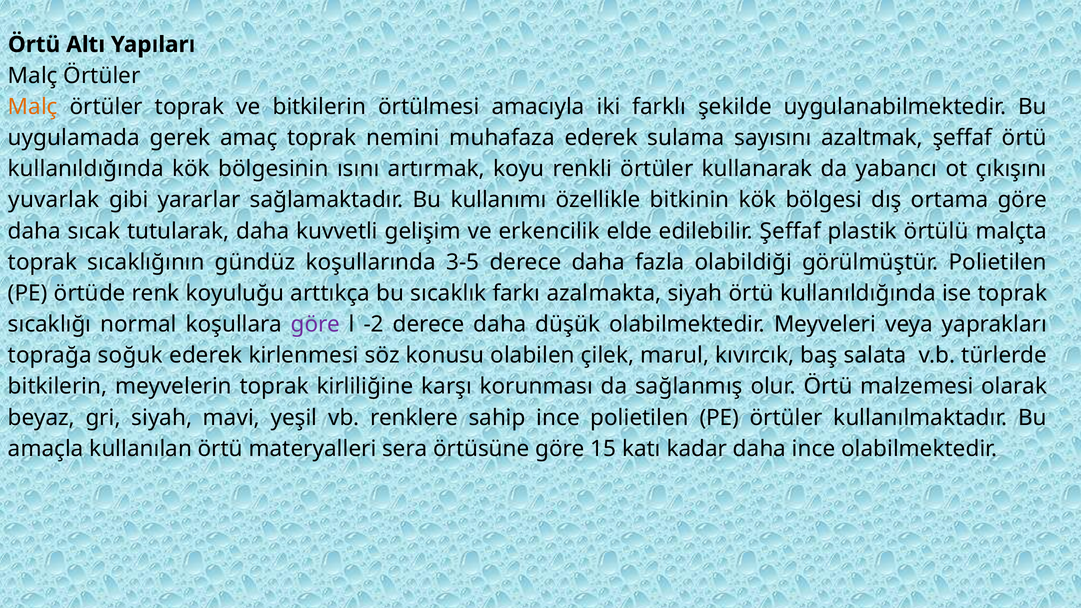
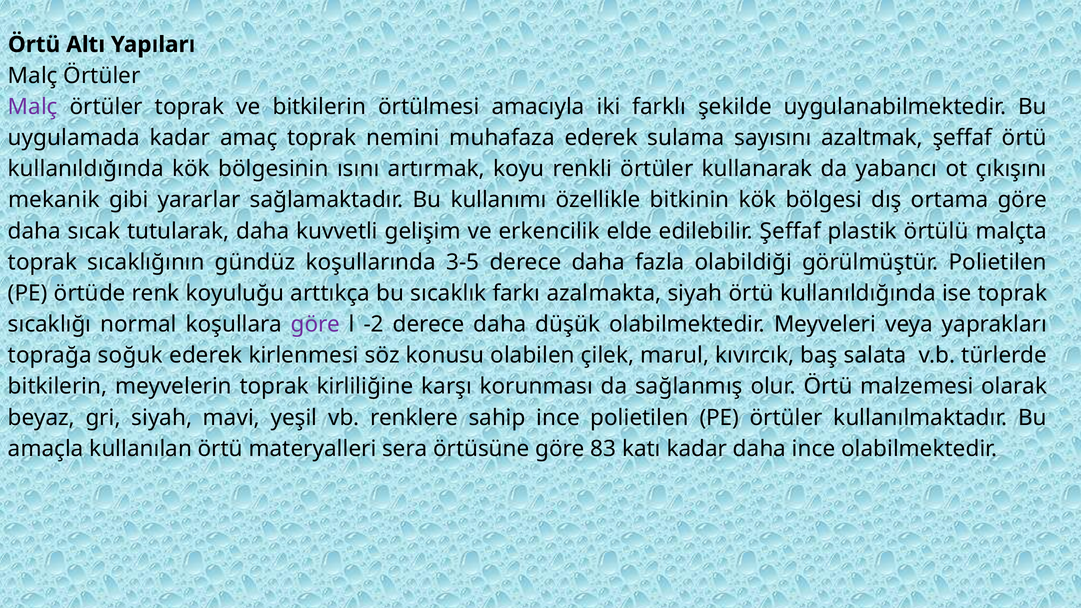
Malç at (33, 107) colour: orange -> purple
uygulamada gerek: gerek -> kadar
yuvarlak: yuvarlak -> mekanik
15: 15 -> 83
